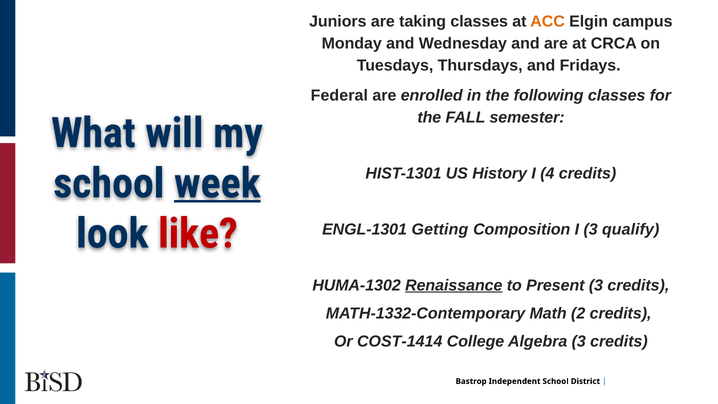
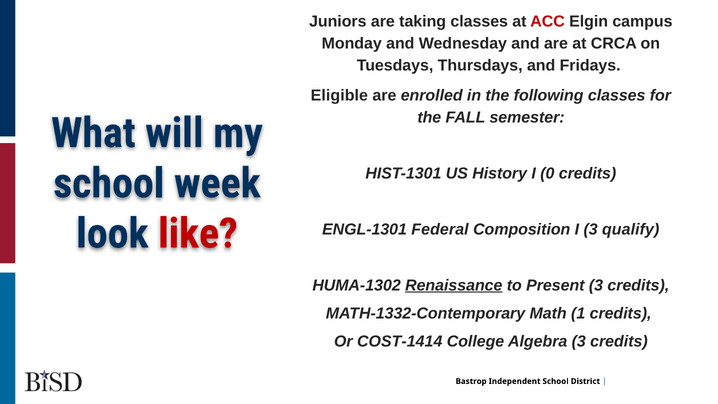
ACC colour: orange -> red
Federal: Federal -> Eligible
4: 4 -> 0
week underline: present -> none
Getting: Getting -> Federal
2: 2 -> 1
